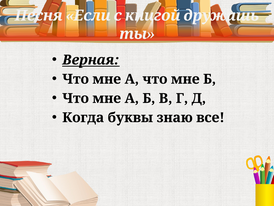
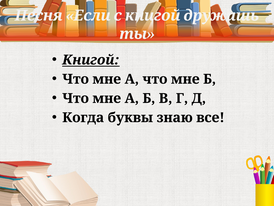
Верная: Верная -> Книгой
